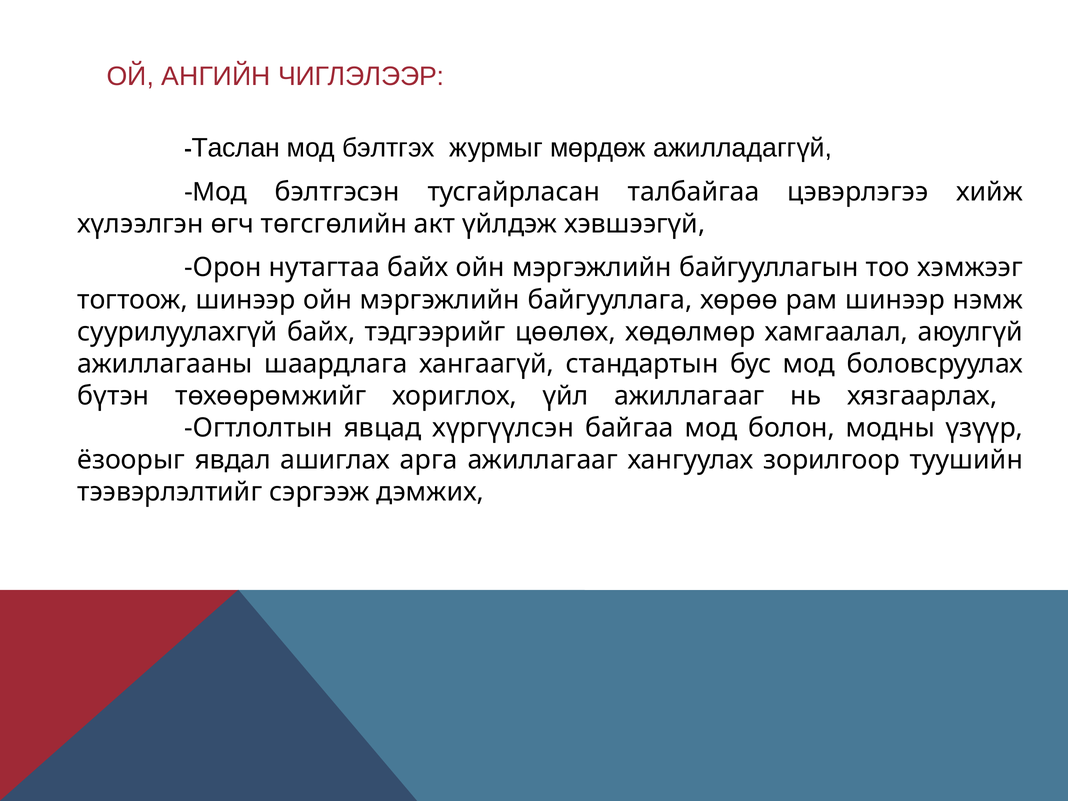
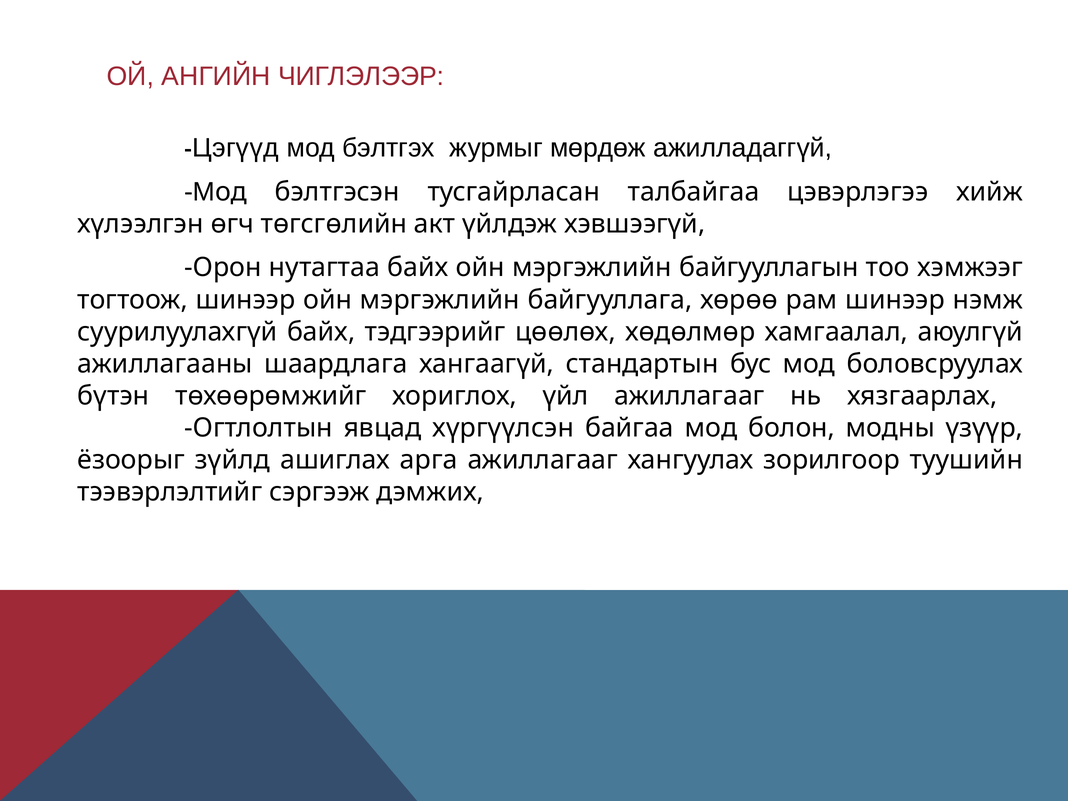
Таслан: Таслан -> Цэгүүд
явдал: явдал -> зүйлд
